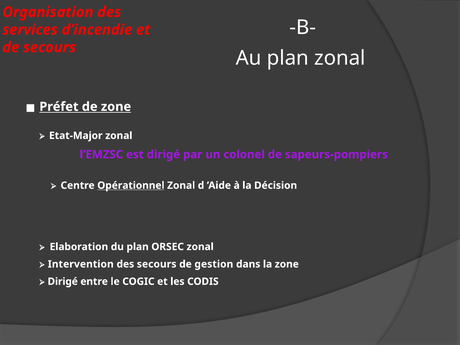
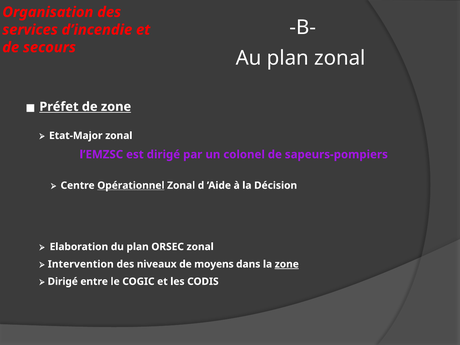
des secours: secours -> niveaux
gestion: gestion -> moyens
zone at (287, 264) underline: none -> present
